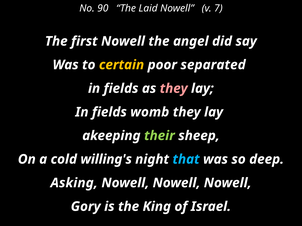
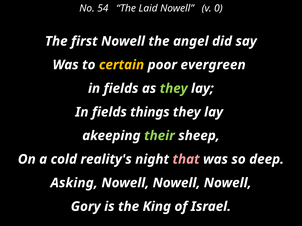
90: 90 -> 54
7: 7 -> 0
separated: separated -> evergreen
they at (174, 89) colour: pink -> light green
womb: womb -> things
willing's: willing's -> reality's
that colour: light blue -> pink
